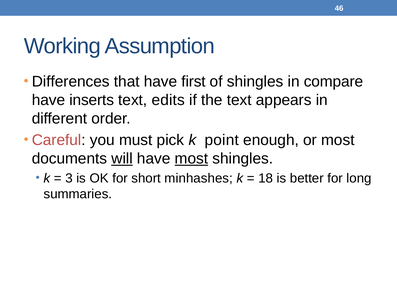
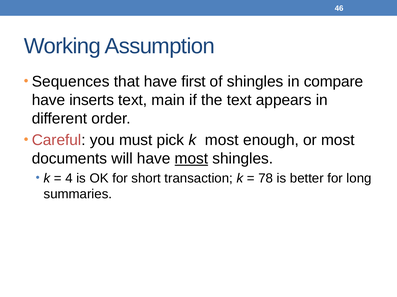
Differences: Differences -> Sequences
edits: edits -> main
k point: point -> most
will underline: present -> none
3: 3 -> 4
minhashes: minhashes -> transaction
18: 18 -> 78
